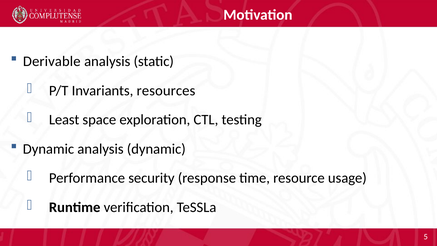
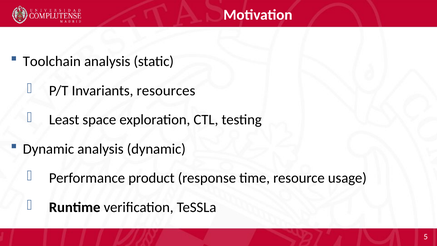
Derivable: Derivable -> Toolchain
security: security -> product
